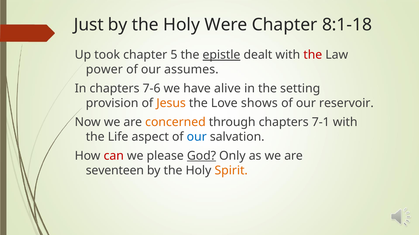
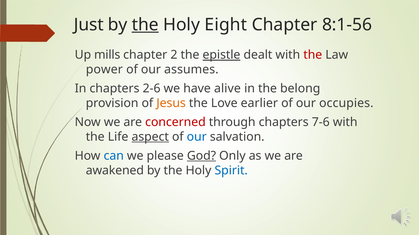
the at (145, 25) underline: none -> present
Were: Were -> Eight
8:1-18: 8:1-18 -> 8:1-56
took: took -> mills
5: 5 -> 2
7-6: 7-6 -> 2-6
setting: setting -> belong
shows: shows -> earlier
reservoir: reservoir -> occupies
concerned colour: orange -> red
7-1: 7-1 -> 7-6
aspect underline: none -> present
can colour: red -> blue
seventeen: seventeen -> awakened
Spirit colour: orange -> blue
